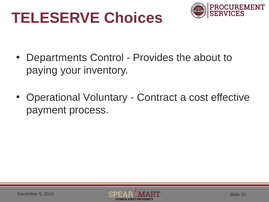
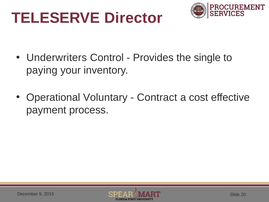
Choices: Choices -> Director
Departments: Departments -> Underwriters
about: about -> single
